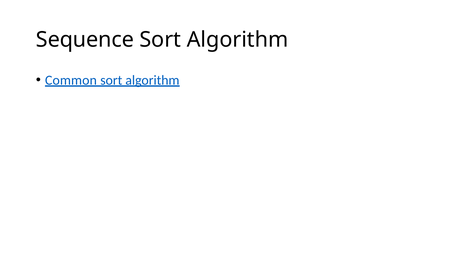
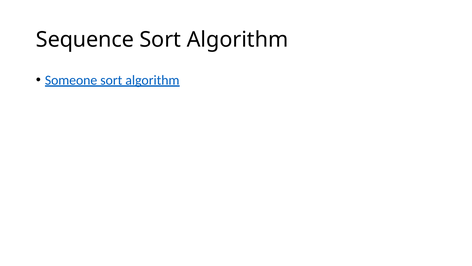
Common: Common -> Someone
